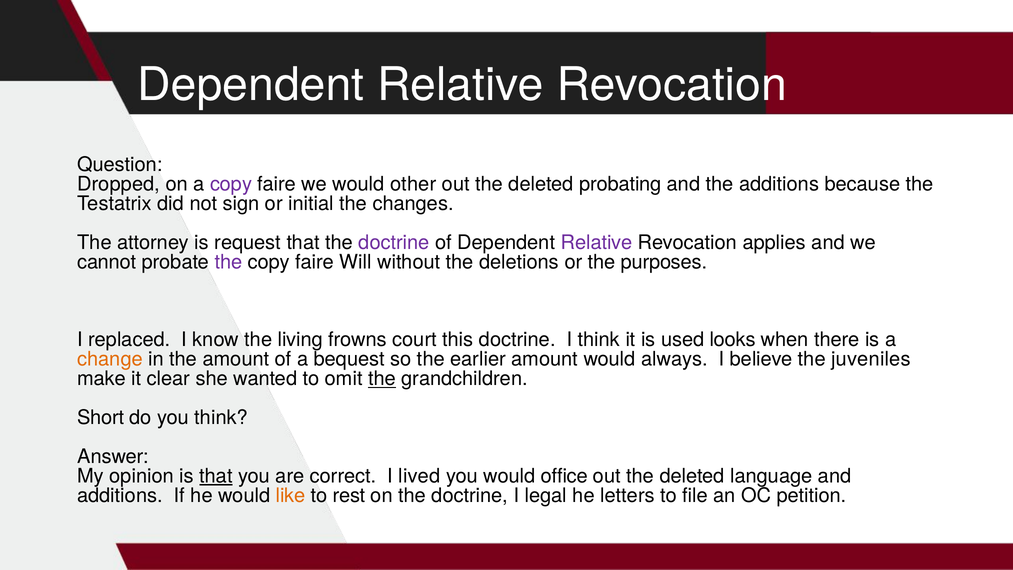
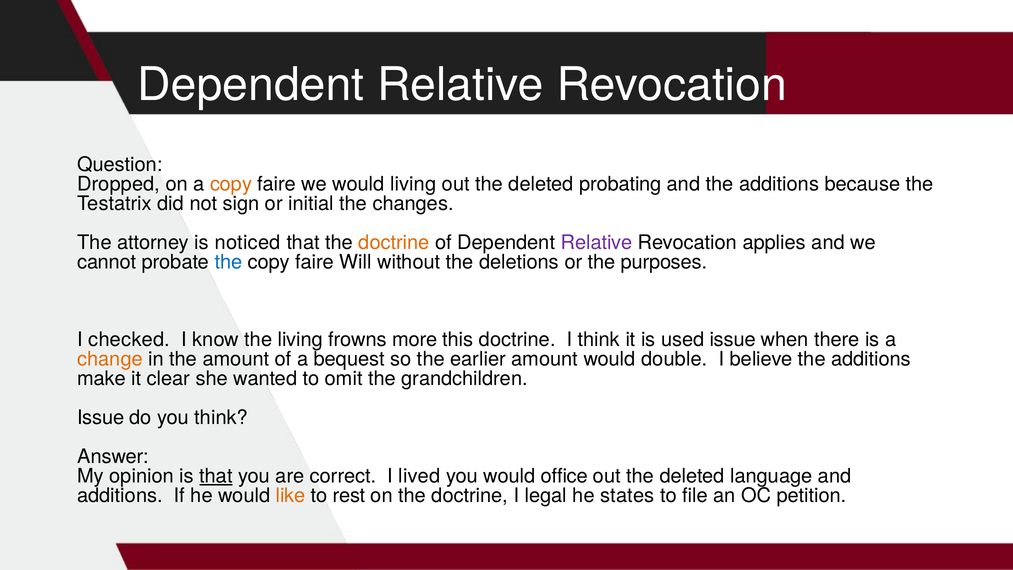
copy at (231, 184) colour: purple -> orange
would other: other -> living
request: request -> noticed
doctrine at (394, 242) colour: purple -> orange
the at (228, 262) colour: purple -> blue
replaced: replaced -> checked
court: court -> more
used looks: looks -> issue
always: always -> double
believe the juveniles: juveniles -> additions
the at (382, 379) underline: present -> none
Short at (101, 418): Short -> Issue
letters: letters -> states
